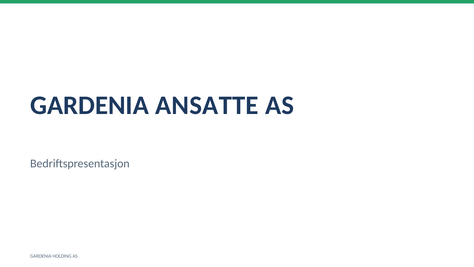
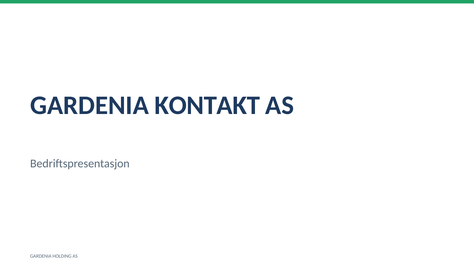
ANSATTE: ANSATTE -> KONTAKT
